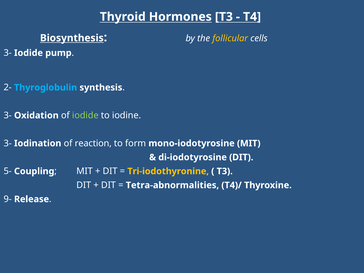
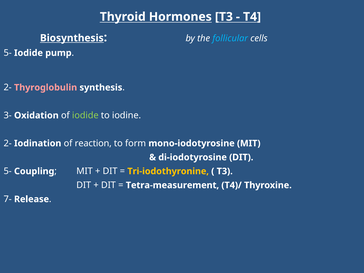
follicular colour: yellow -> light blue
3- at (8, 53): 3- -> 5-
Thyroglobulin colour: light blue -> pink
3- at (8, 143): 3- -> 2-
Tetra-abnormalities: Tetra-abnormalities -> Tetra-measurement
9-: 9- -> 7-
